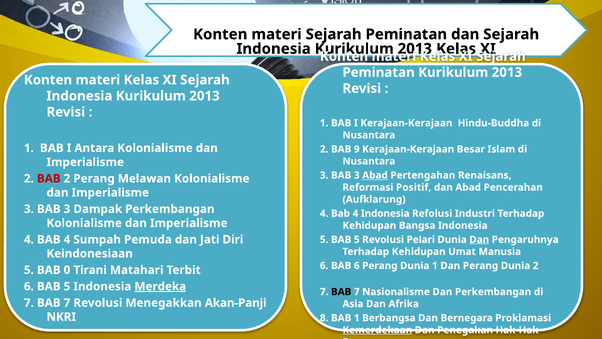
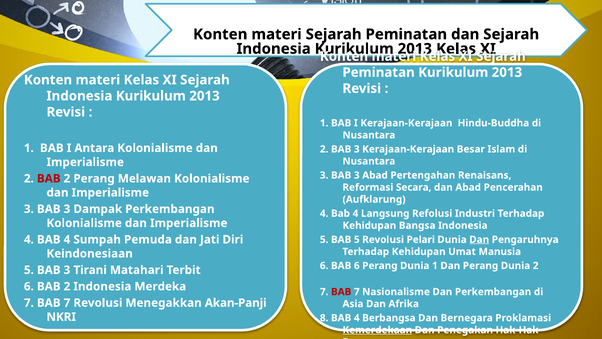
2 BAB 9: 9 -> 3
Abad at (375, 175) underline: present -> none
Positif: Positif -> Secara
4 Indonesia: Indonesia -> Langsung
5 BAB 0: 0 -> 3
6 BAB 5: 5 -> 2
Merdeka underline: present -> none
BAB at (341, 292) colour: black -> red
8 BAB 1: 1 -> 4
